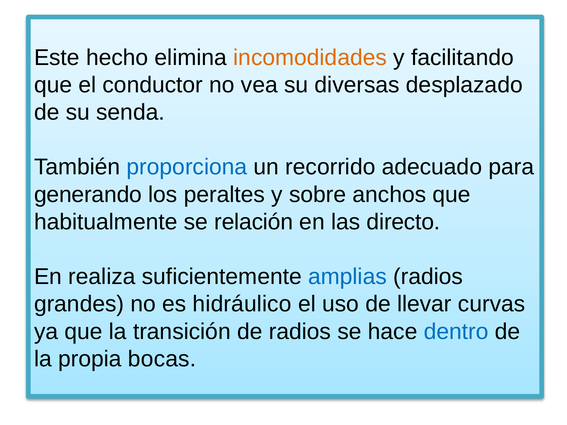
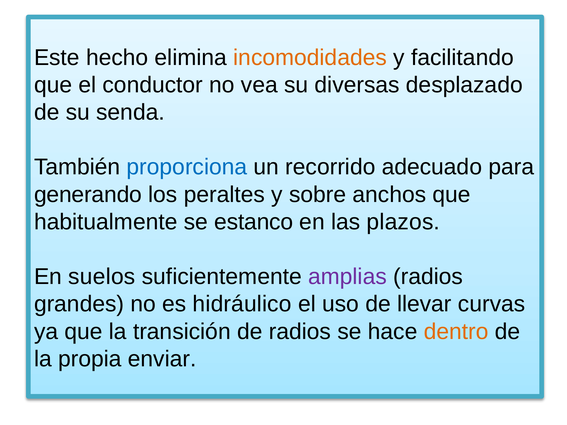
relación: relación -> estanco
directo: directo -> plazos
realiza: realiza -> suelos
amplias colour: blue -> purple
dentro colour: blue -> orange
bocas: bocas -> enviar
